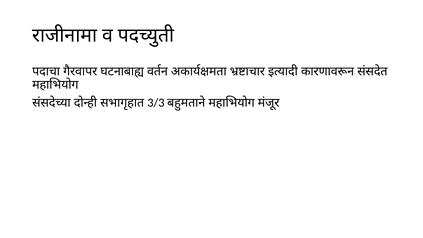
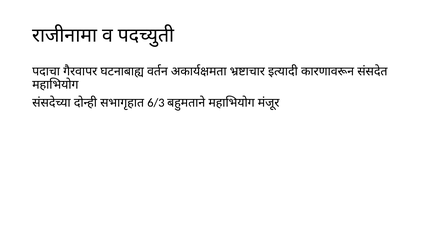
3/3: 3/3 -> 6/3
